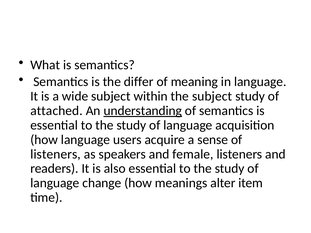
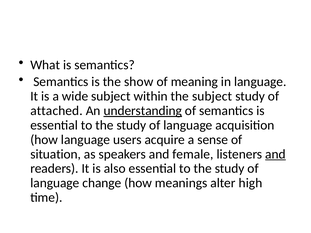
differ: differ -> show
listeners at (56, 154): listeners -> situation
and at (275, 154) underline: none -> present
item: item -> high
